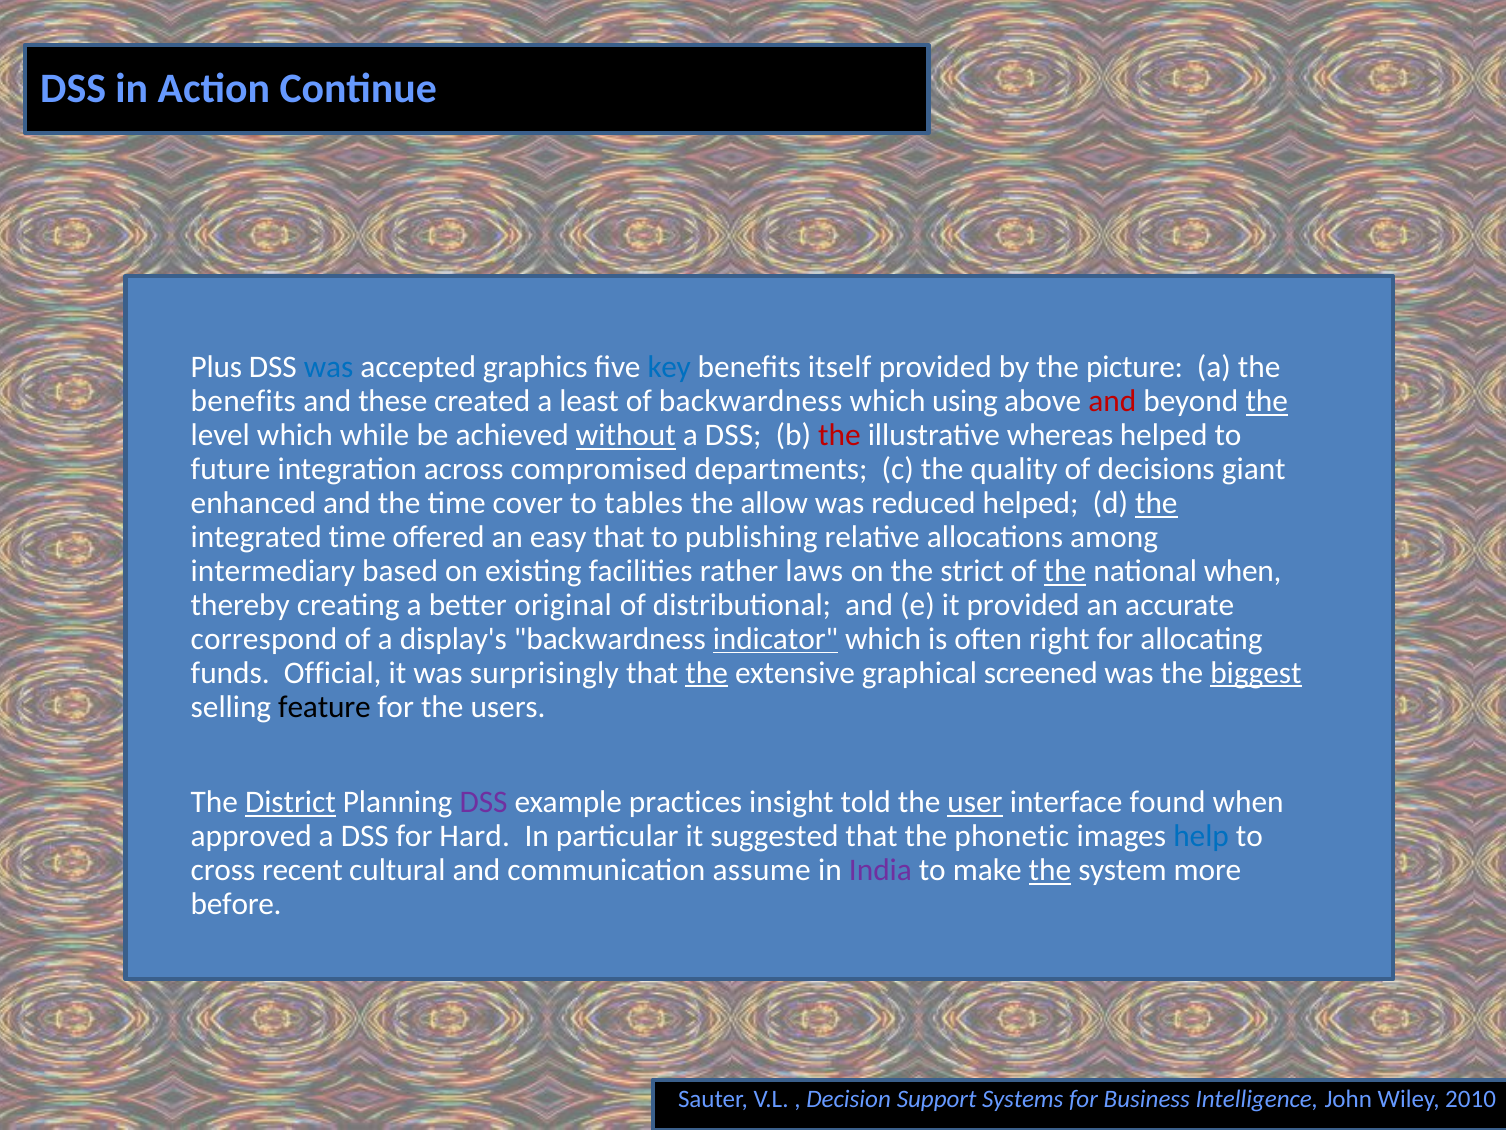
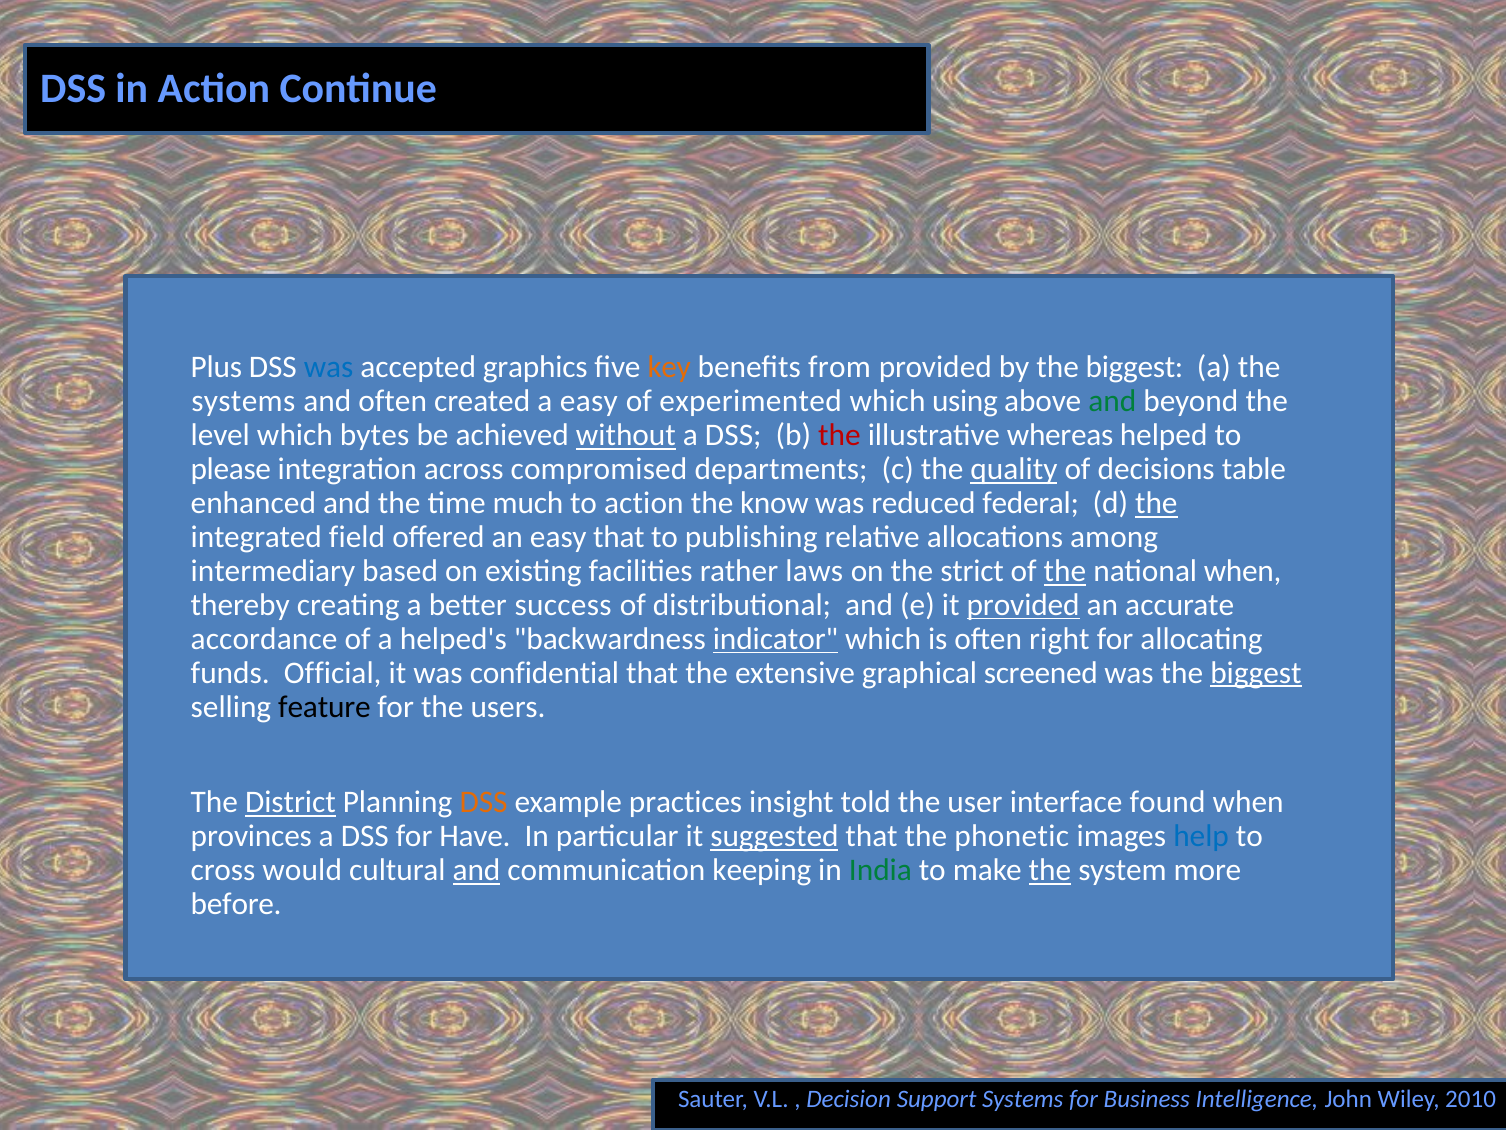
key colour: blue -> orange
itself: itself -> from
by the picture: picture -> biggest
benefits at (243, 401): benefits -> systems
and these: these -> often
a least: least -> easy
of backwardness: backwardness -> experimented
and at (1112, 401) colour: red -> green
the at (1267, 401) underline: present -> none
while: while -> bytes
future: future -> please
quality underline: none -> present
giant: giant -> table
cover: cover -> much
to tables: tables -> action
allow: allow -> know
reduced helped: helped -> federal
integrated time: time -> field
original: original -> success
provided at (1023, 605) underline: none -> present
correspond: correspond -> accordance
display's: display's -> helped's
surprisingly: surprisingly -> confidential
the at (707, 673) underline: present -> none
DSS at (484, 802) colour: purple -> orange
user underline: present -> none
approved: approved -> provinces
Hard: Hard -> Have
suggested underline: none -> present
recent: recent -> would
and at (476, 870) underline: none -> present
assume: assume -> keeping
India colour: purple -> green
